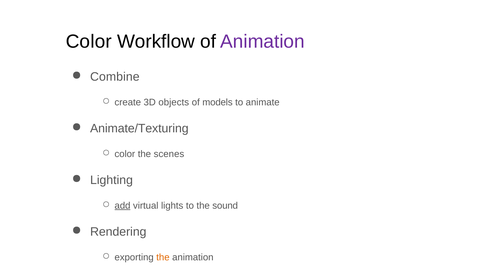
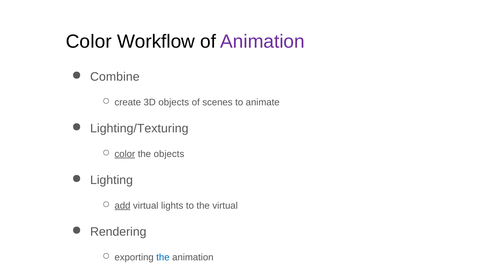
models: models -> scenes
Animate/Texturing: Animate/Texturing -> Lighting/Texturing
color at (125, 154) underline: none -> present
the scenes: scenes -> objects
the sound: sound -> virtual
the at (163, 257) colour: orange -> blue
